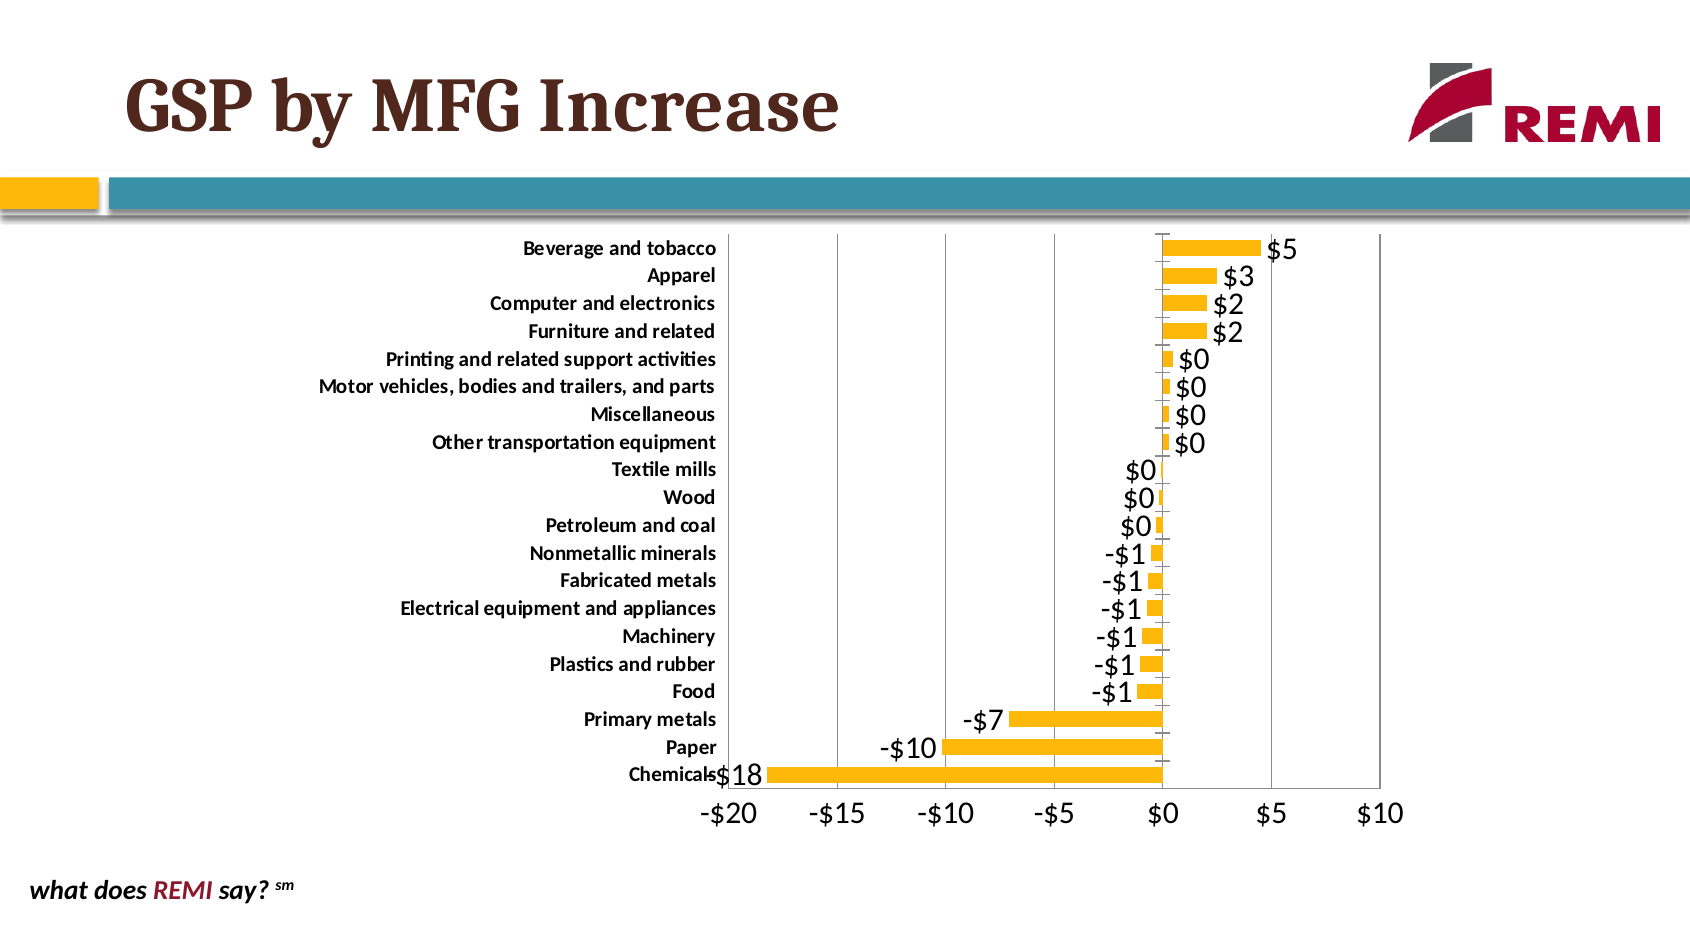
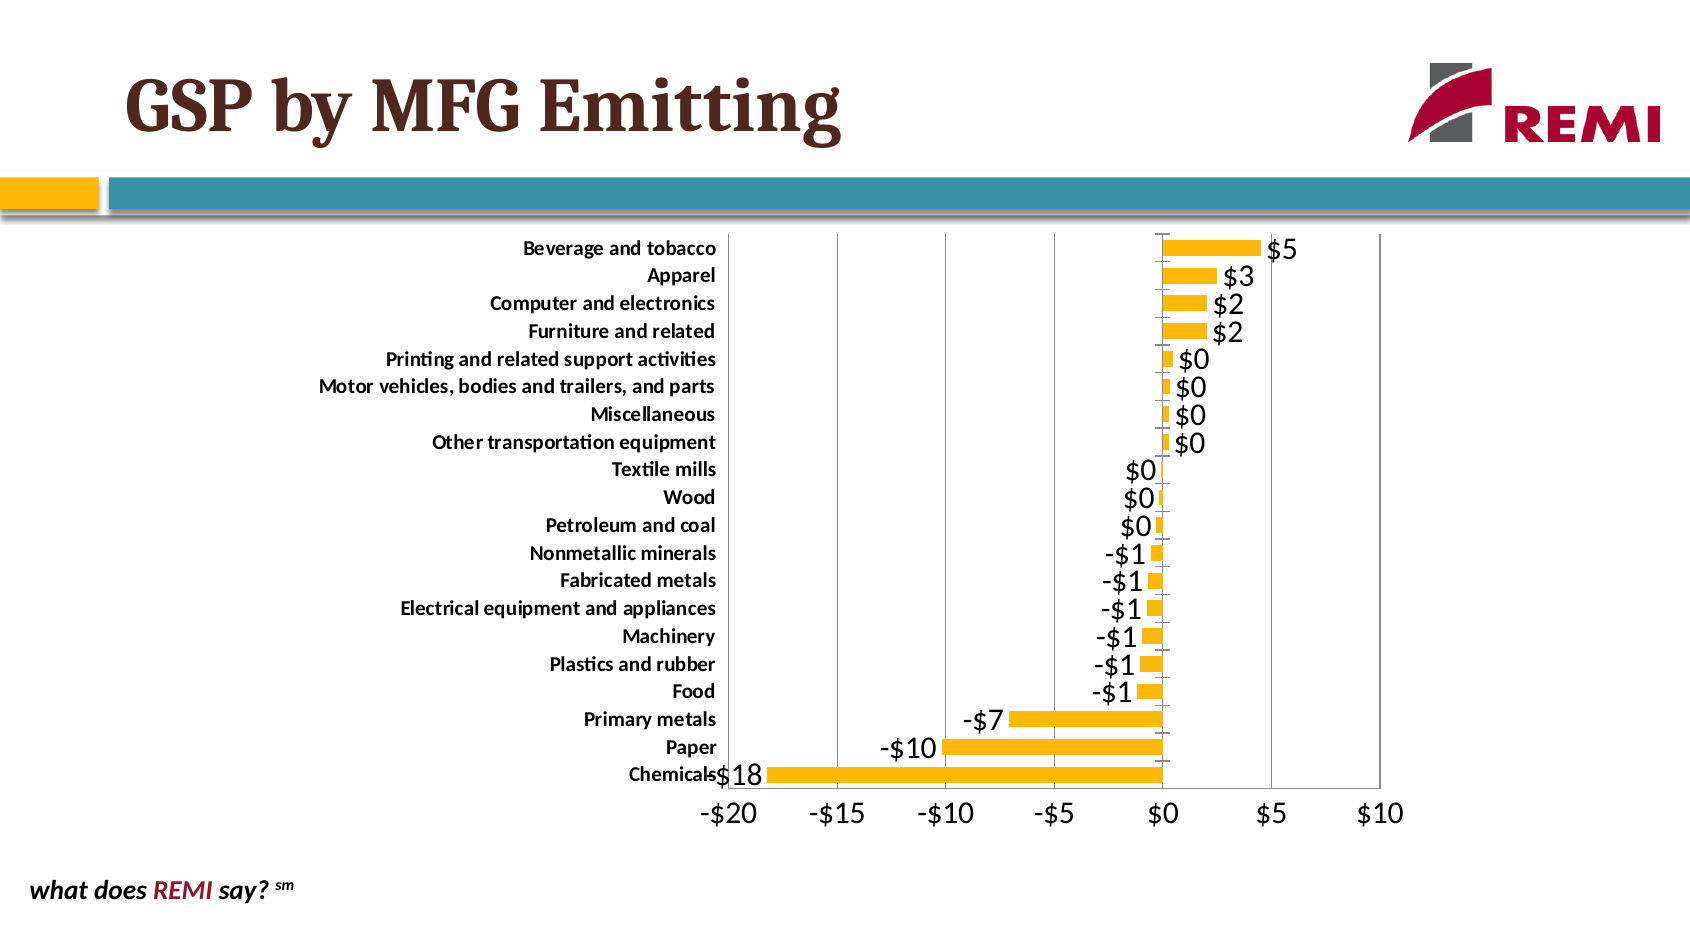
Increase: Increase -> Emitting
